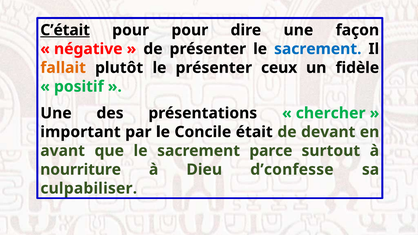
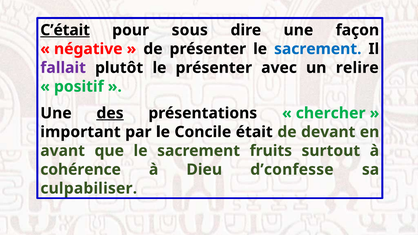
pour pour: pour -> sous
fallait colour: orange -> purple
ceux: ceux -> avec
fidèle: fidèle -> relire
des underline: none -> present
parce: parce -> fruits
nourriture: nourriture -> cohérence
